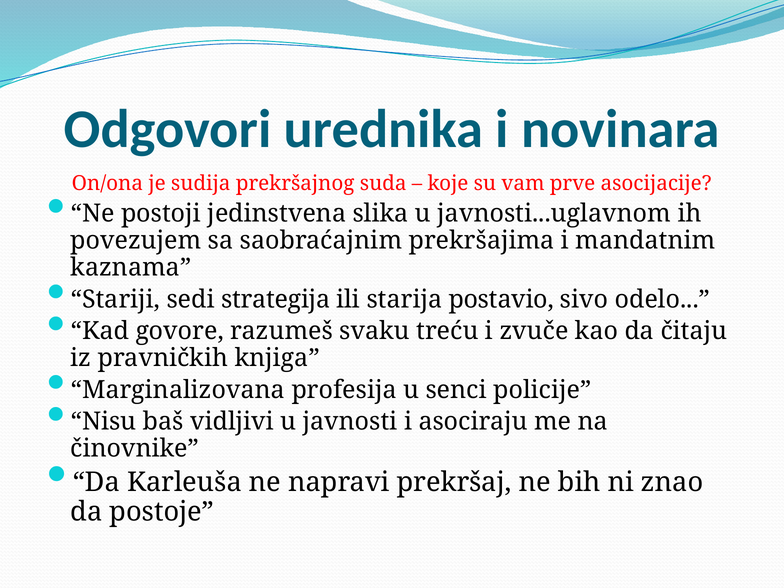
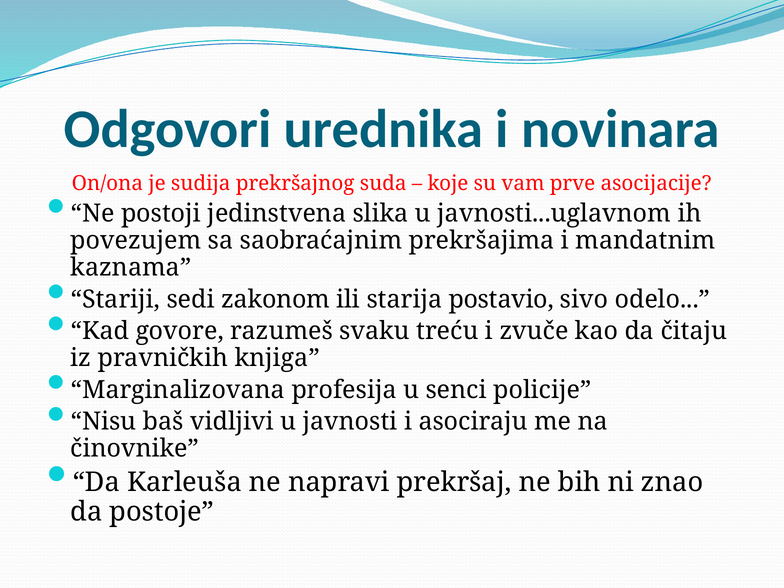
strategija: strategija -> zakonom
